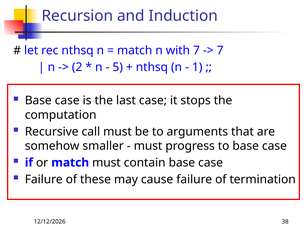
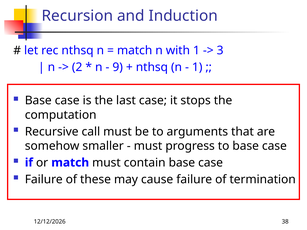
with 7: 7 -> 1
7 at (220, 50): 7 -> 3
5: 5 -> 9
